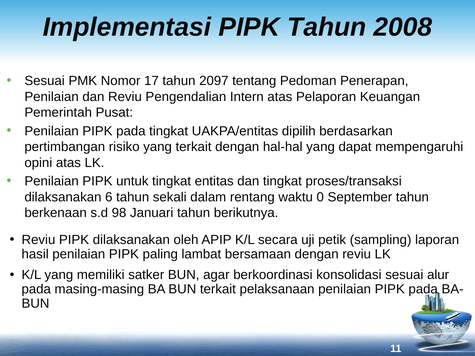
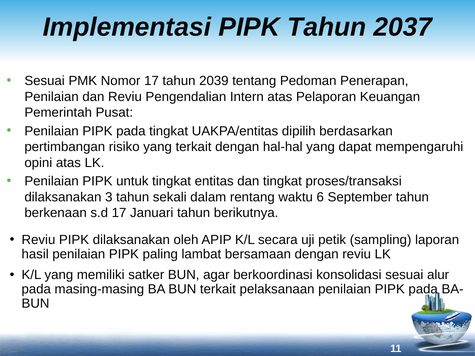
2008: 2008 -> 2037
2097: 2097 -> 2039
6: 6 -> 3
0: 0 -> 6
s.d 98: 98 -> 17
